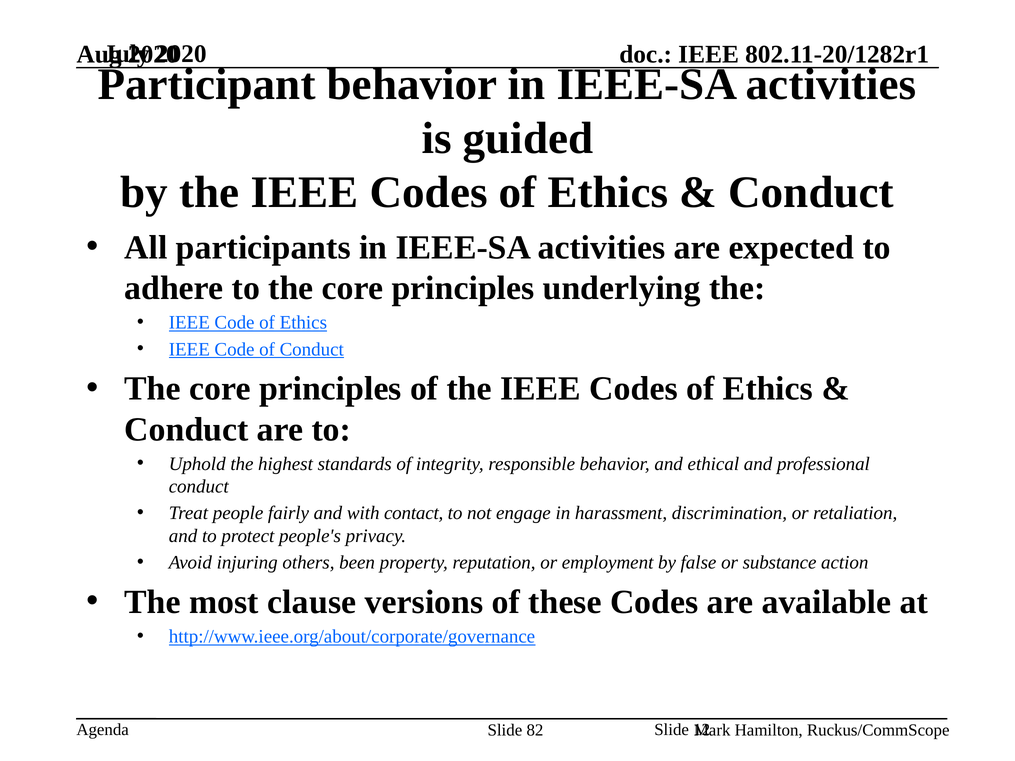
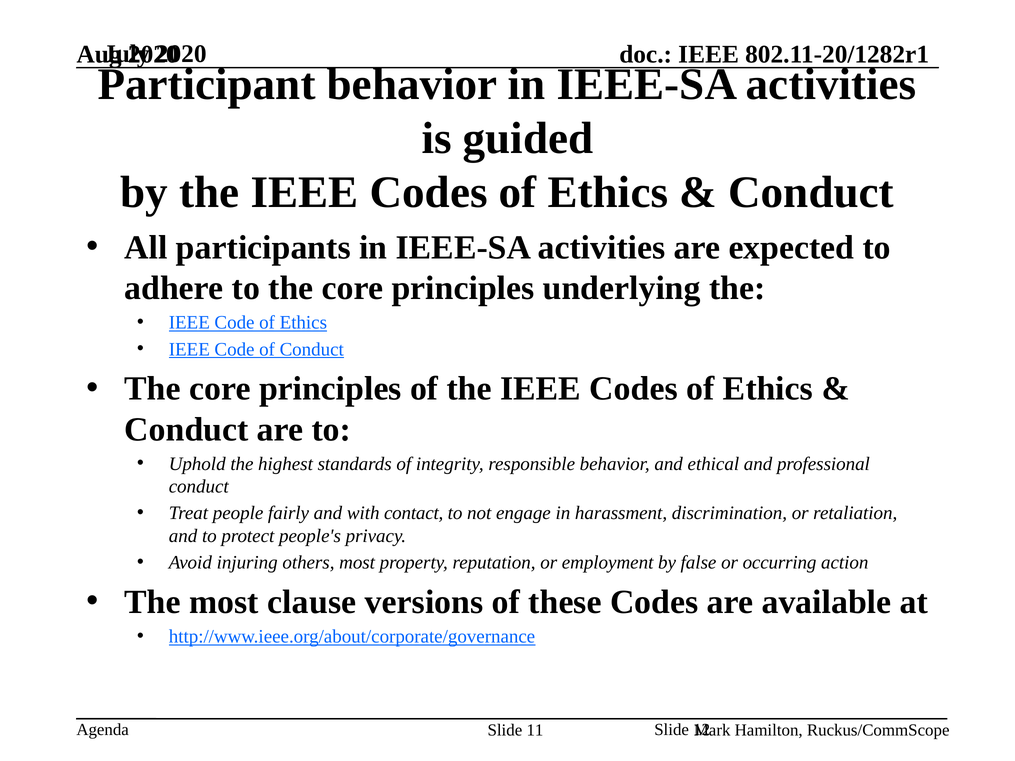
others been: been -> most
substance: substance -> occurring
82: 82 -> 11
